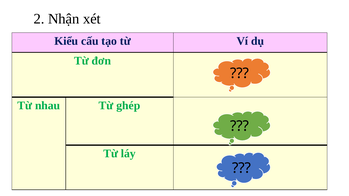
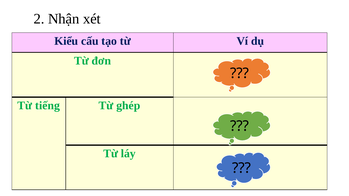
nhau: nhau -> tiếng
